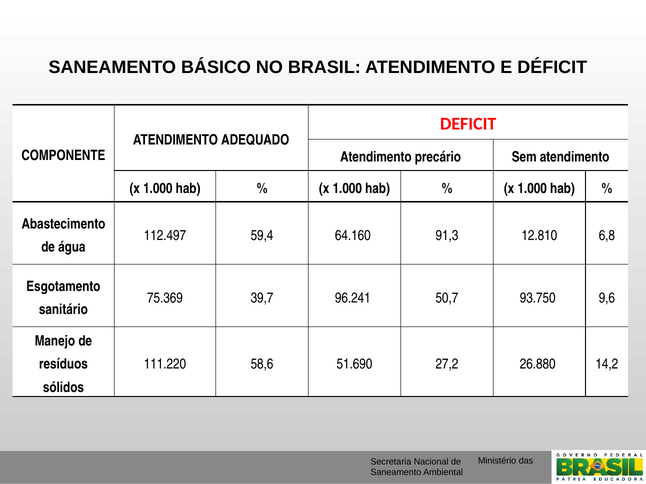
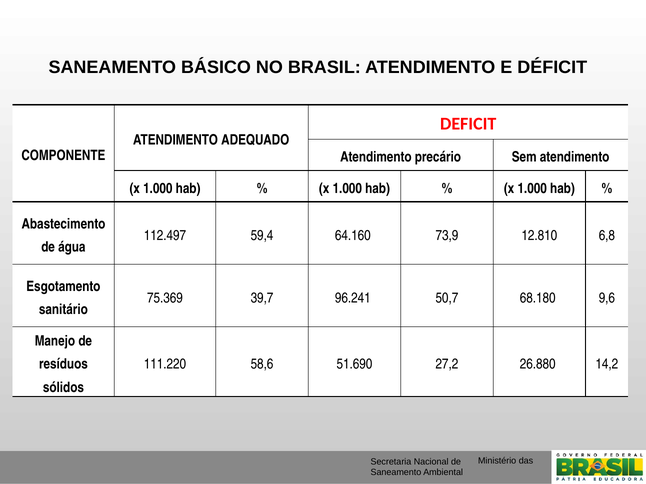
91,3: 91,3 -> 73,9
93.750: 93.750 -> 68.180
